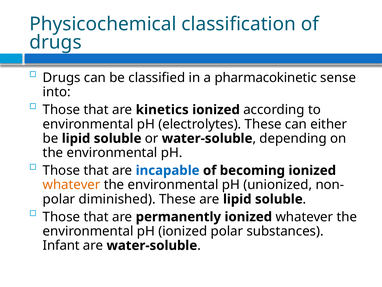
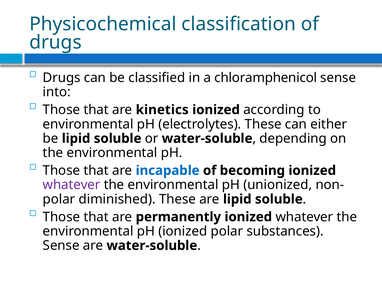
pharmacokinetic: pharmacokinetic -> chloramphenicol
whatever at (72, 185) colour: orange -> purple
Infant at (61, 245): Infant -> Sense
